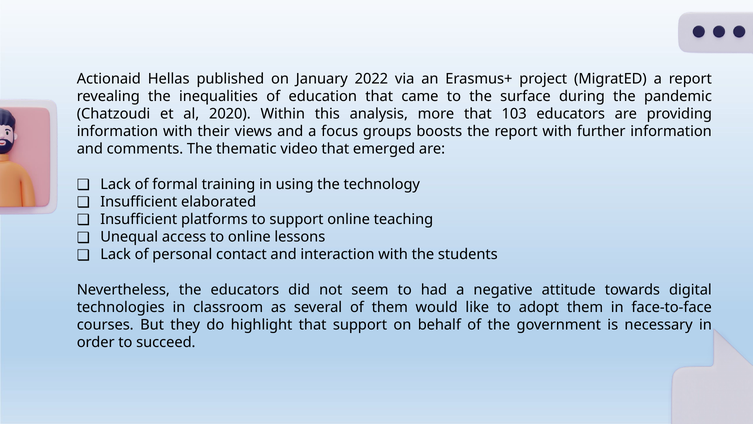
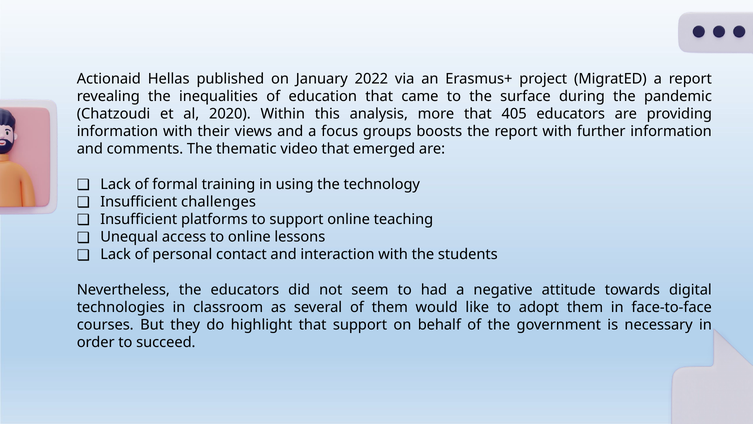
103: 103 -> 405
elaborated: elaborated -> challenges
